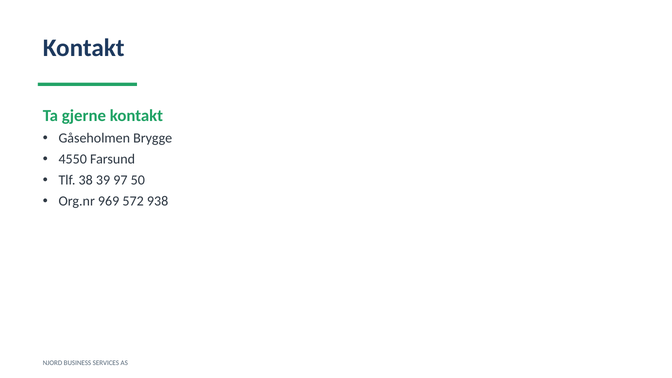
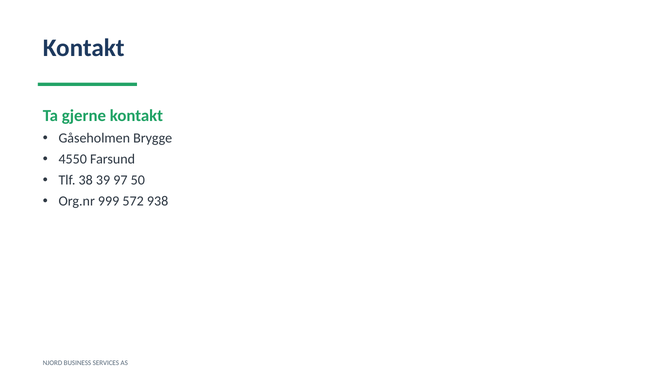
969: 969 -> 999
